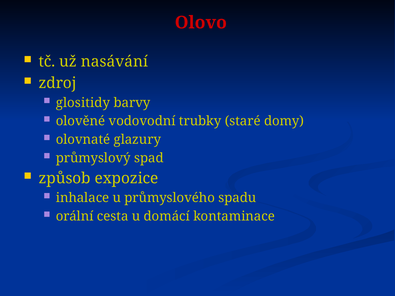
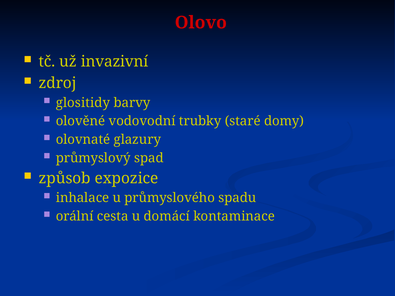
nasávání: nasávání -> invazivní
